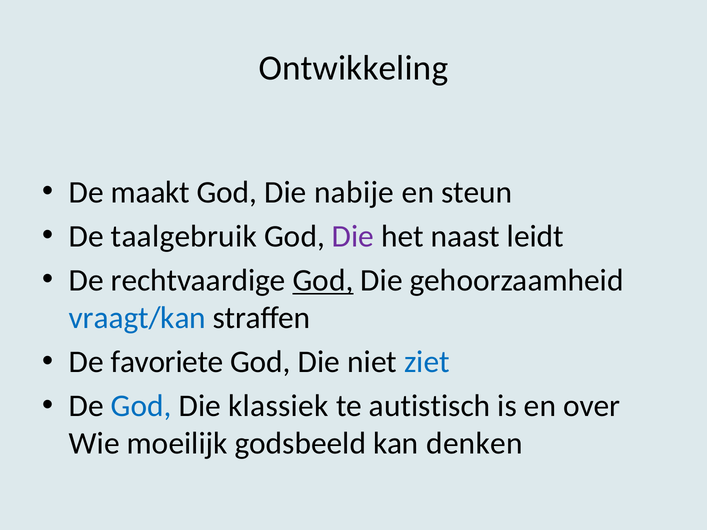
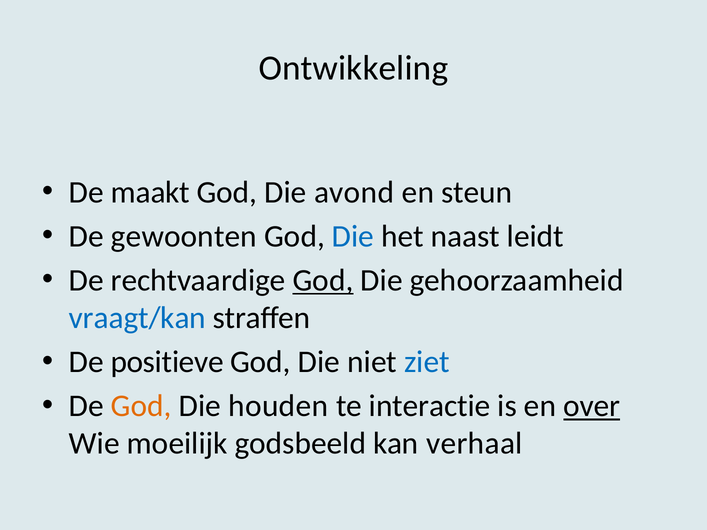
nabije: nabije -> avond
taalgebruik: taalgebruik -> gewoonten
Die at (353, 236) colour: purple -> blue
favoriete: favoriete -> positieve
God at (141, 406) colour: blue -> orange
klassiek: klassiek -> houden
autistisch: autistisch -> interactie
over underline: none -> present
denken: denken -> verhaal
